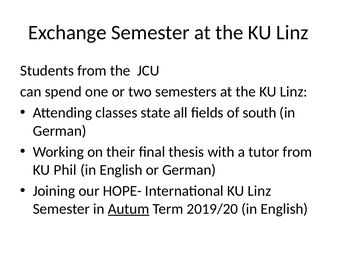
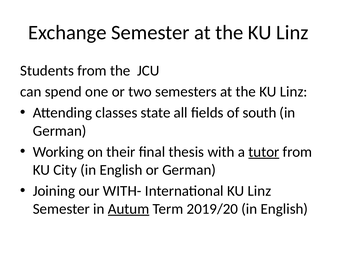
tutor underline: none -> present
Phil: Phil -> City
HOPE-: HOPE- -> WITH-
